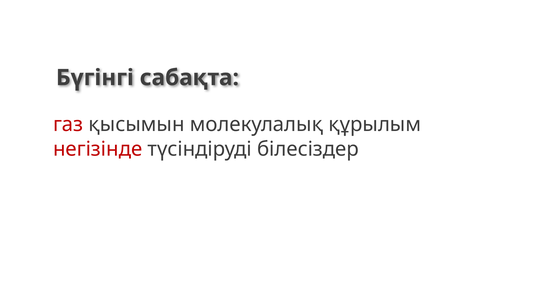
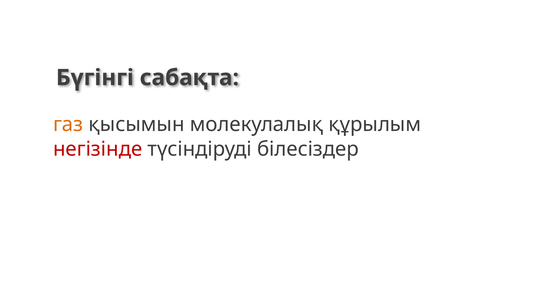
газ colour: red -> orange
